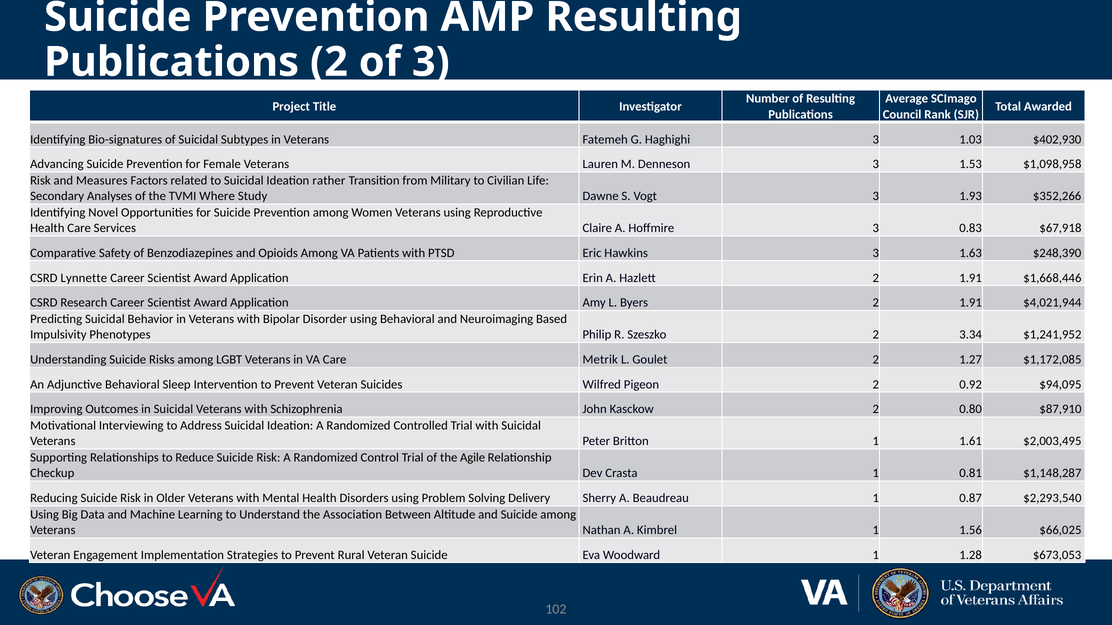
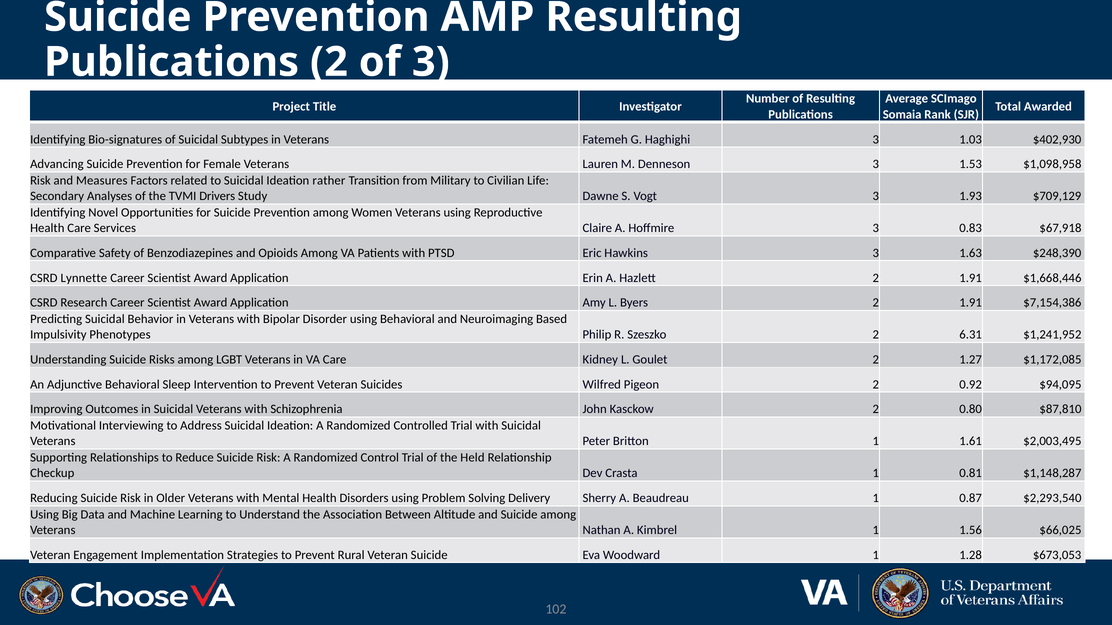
Council: Council -> Somaia
Where: Where -> Drivers
$352,266: $352,266 -> $709,129
$4,021,944: $4,021,944 -> $7,154,386
3.34: 3.34 -> 6.31
Metrik: Metrik -> Kidney
$87,910: $87,910 -> $87,810
Agile: Agile -> Held
